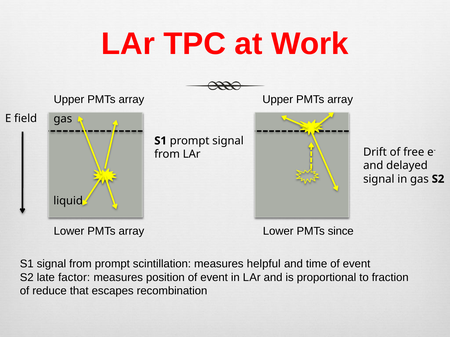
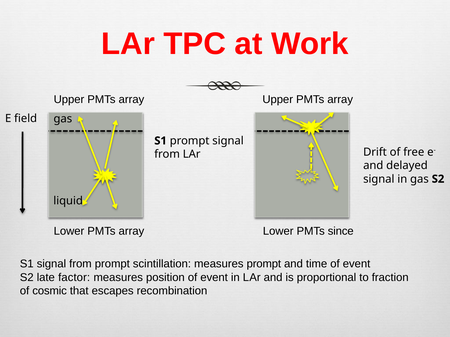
measures helpful: helpful -> prompt
reduce: reduce -> cosmic
